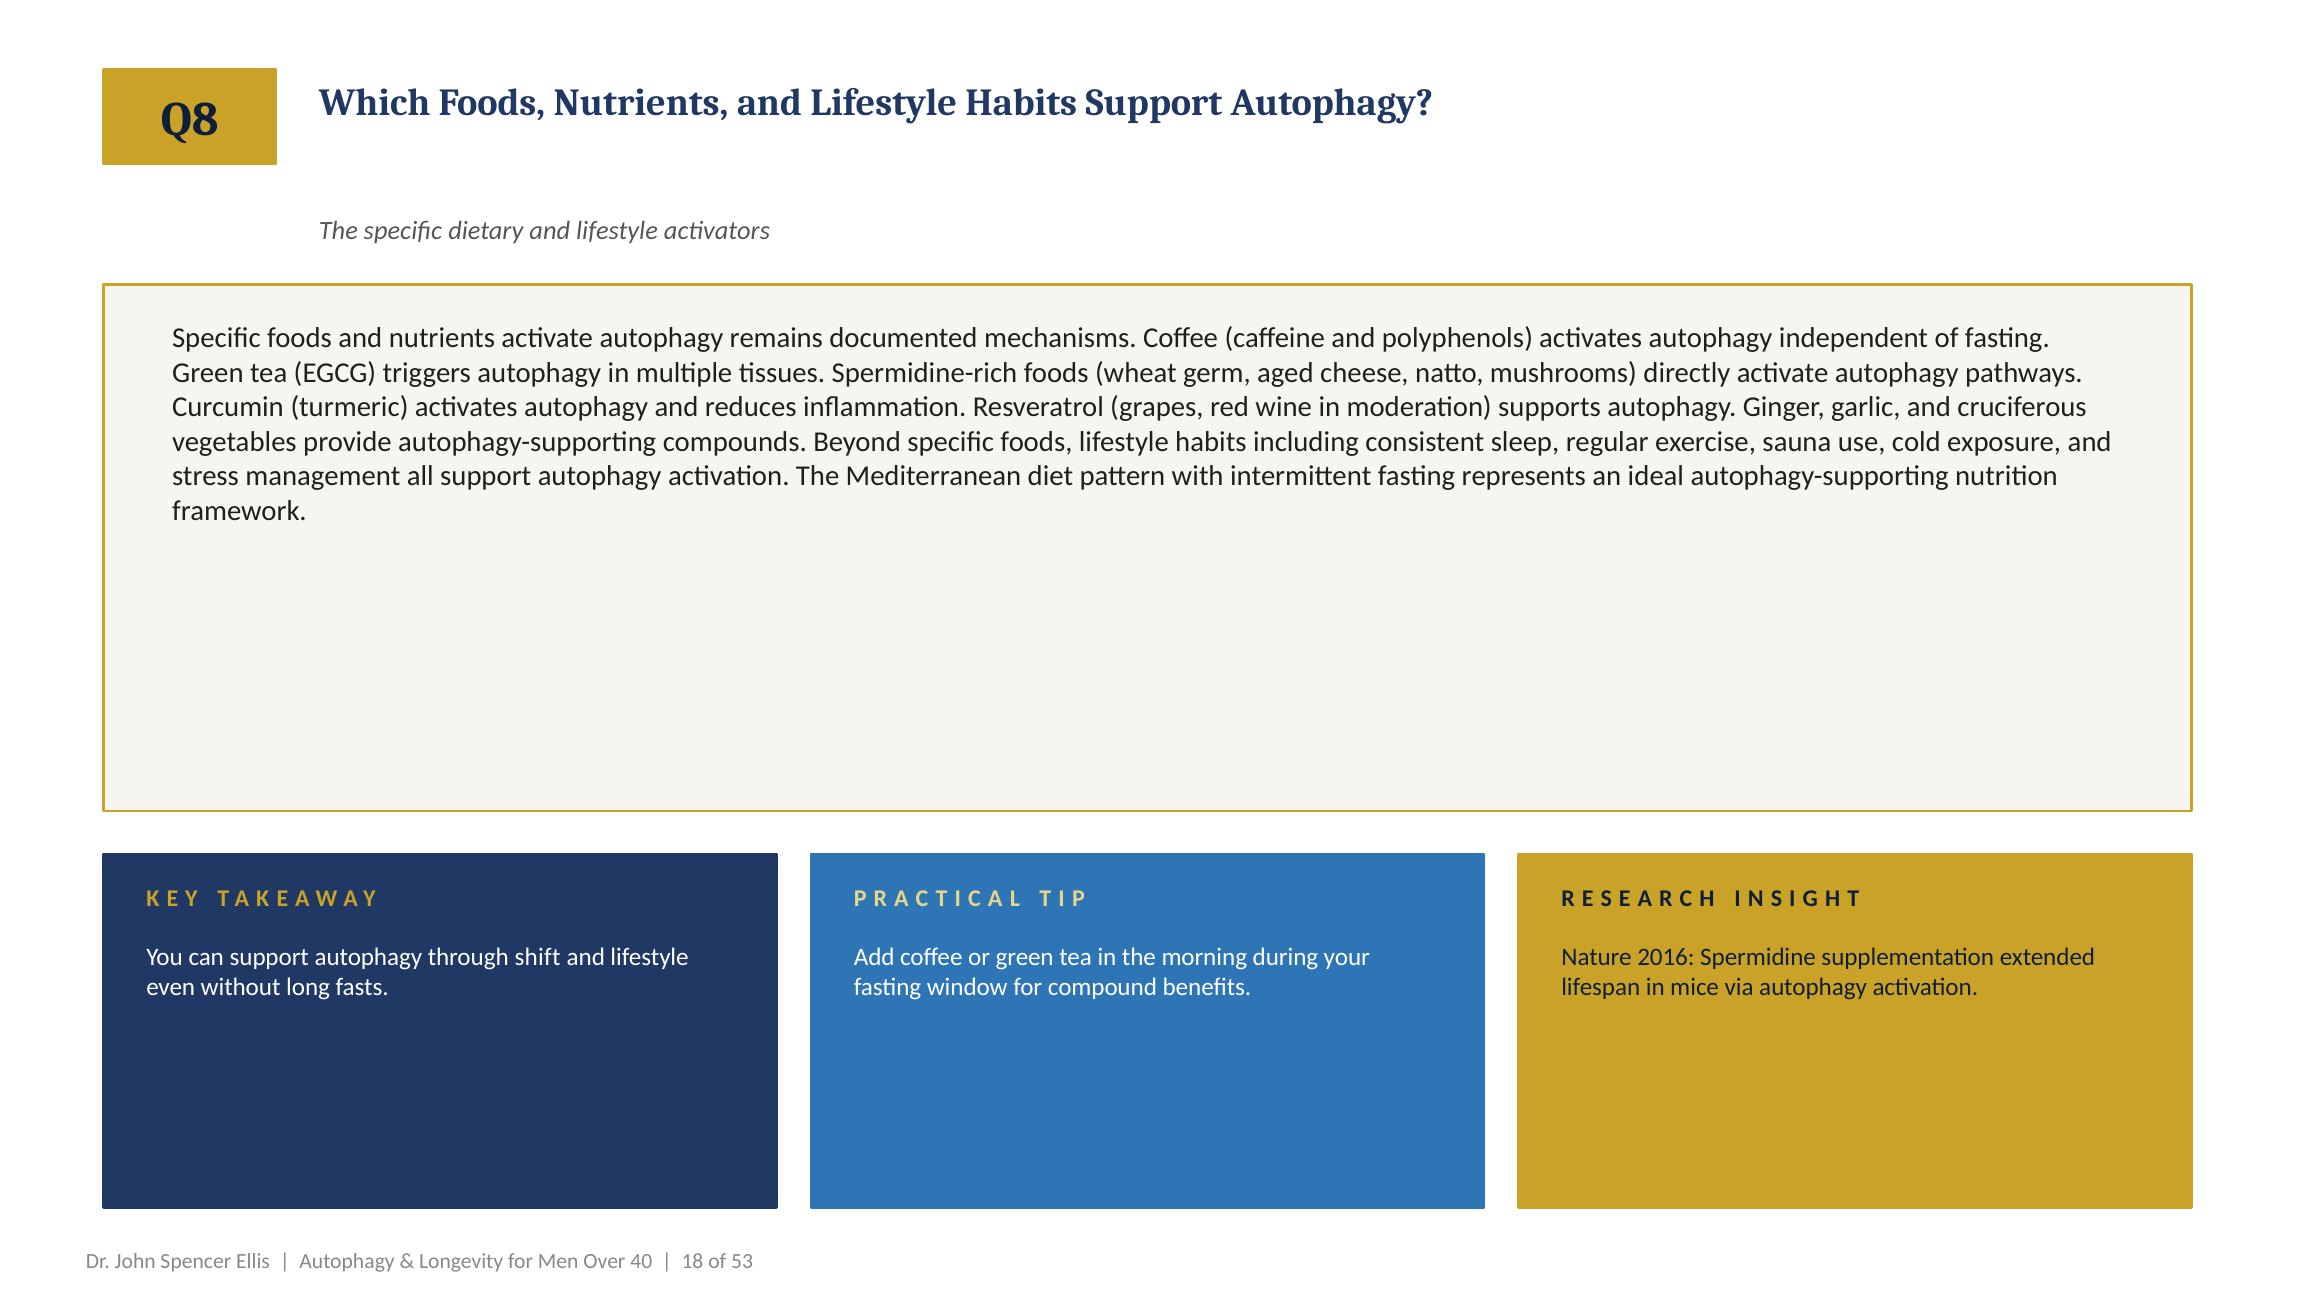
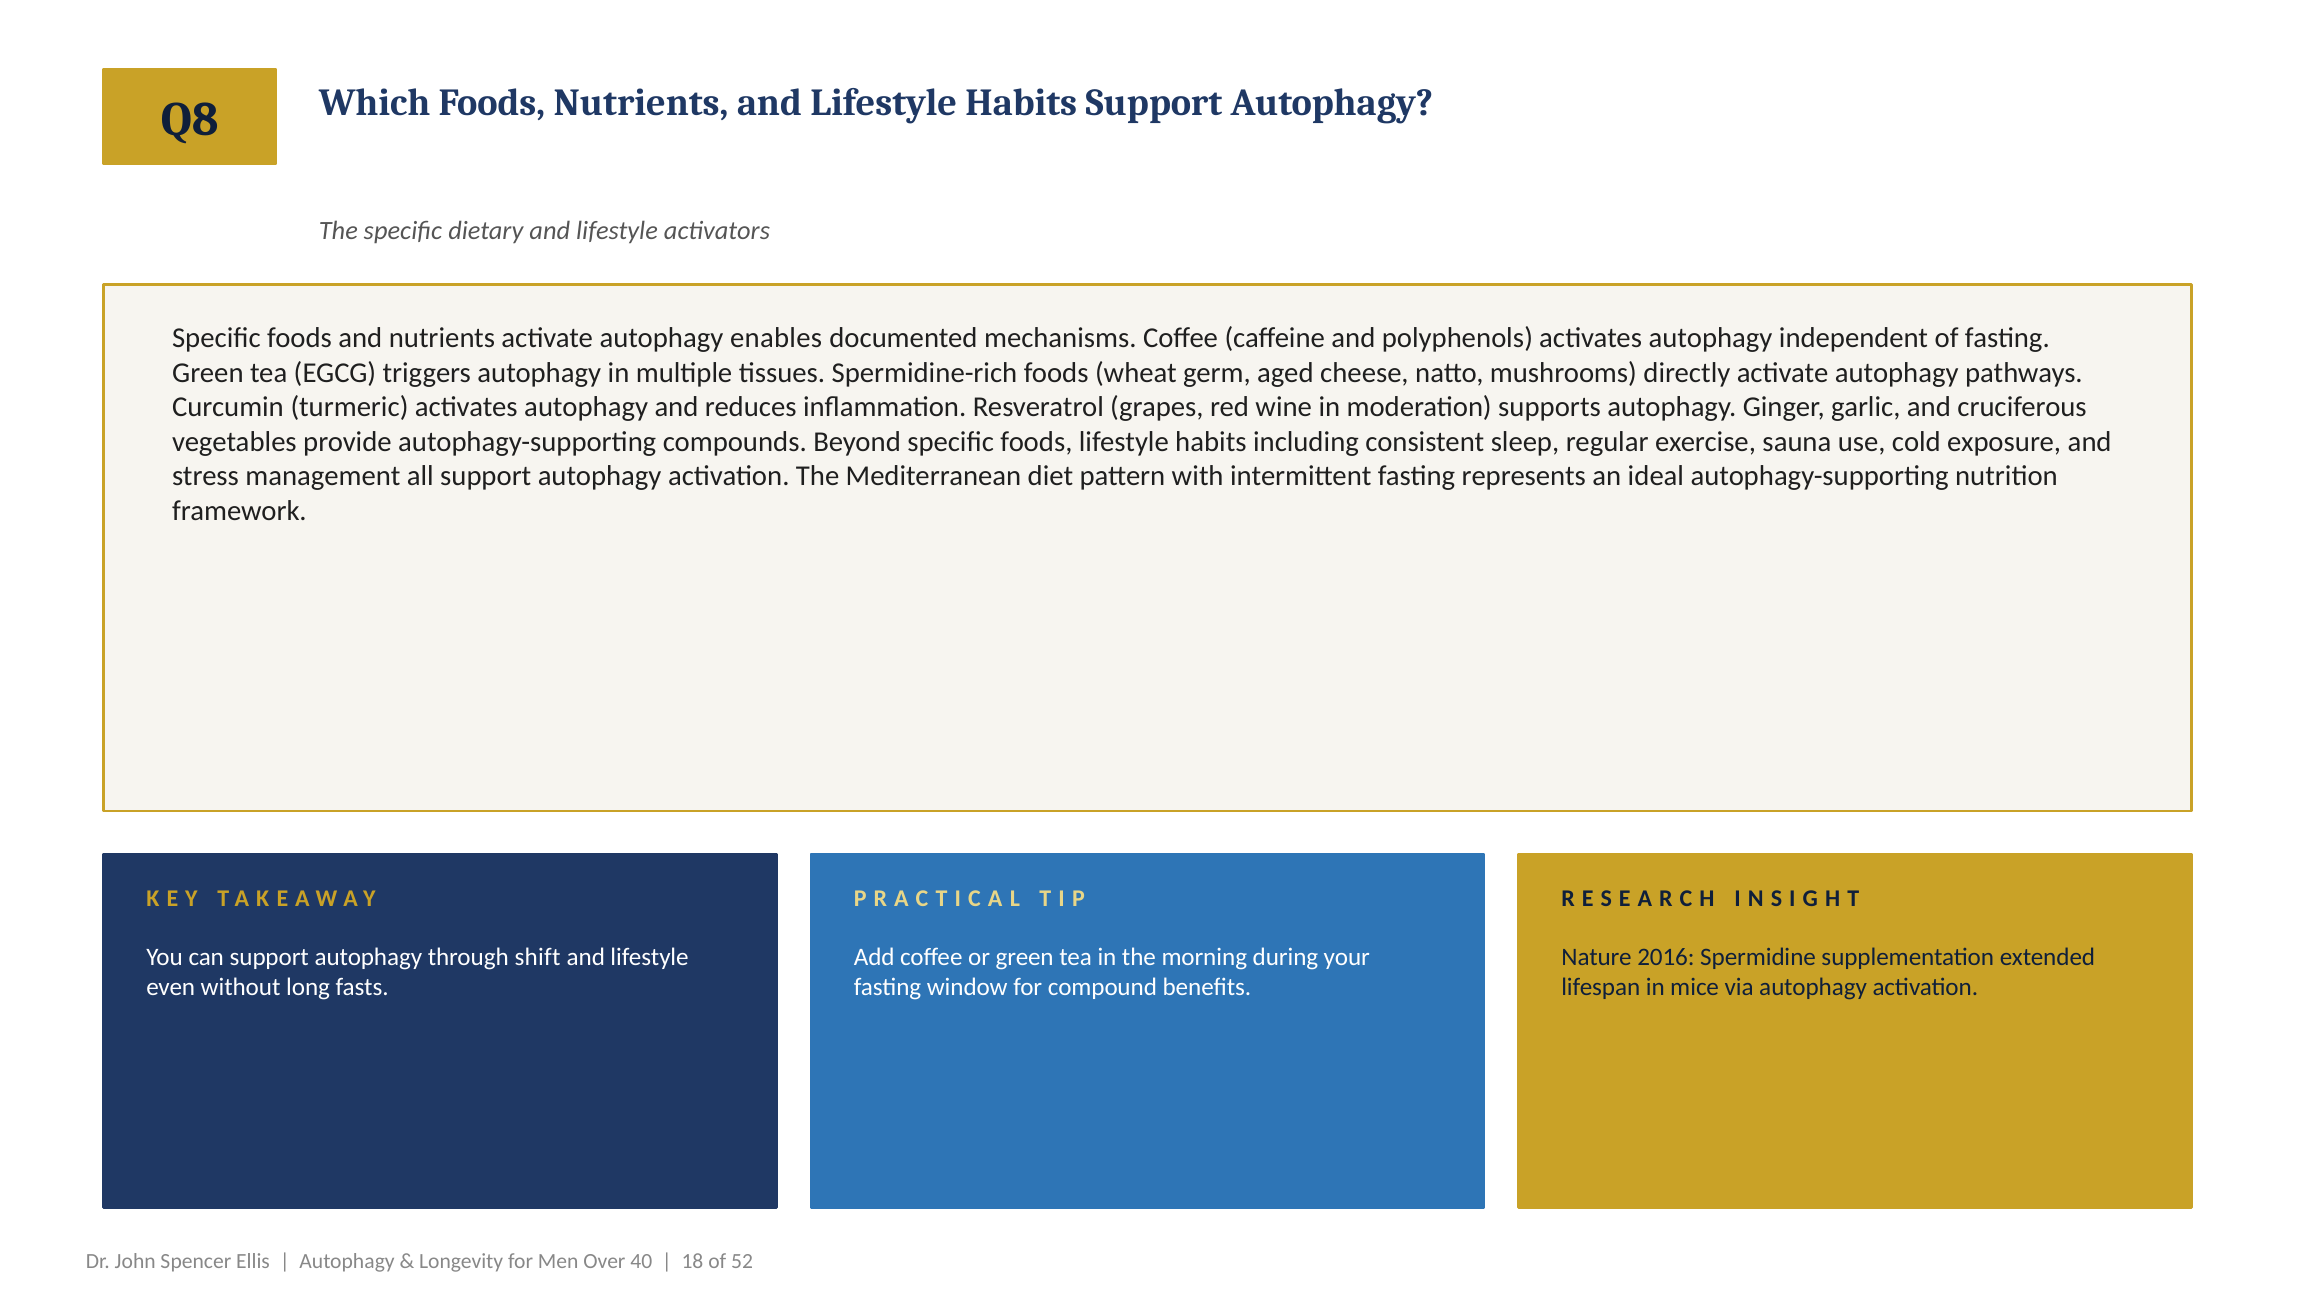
remains: remains -> enables
53: 53 -> 52
